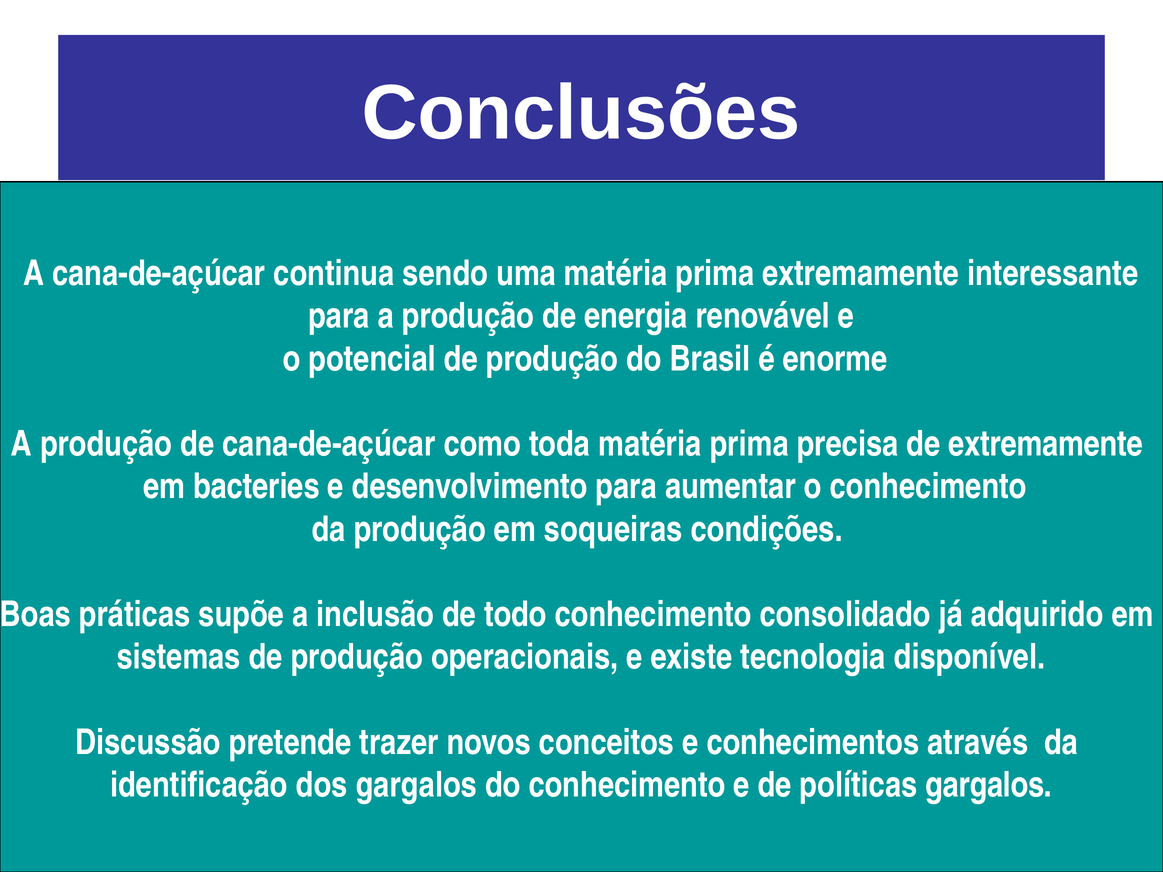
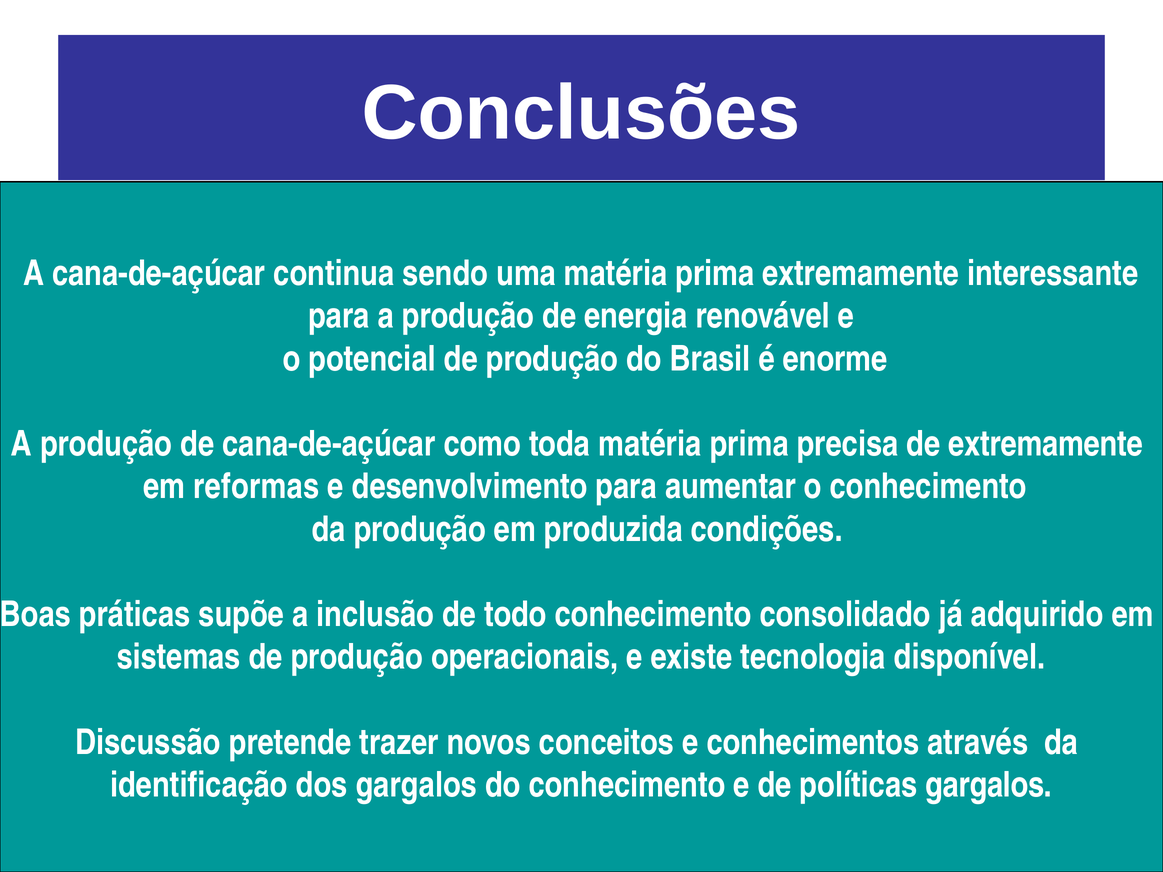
bacteries: bacteries -> reformas
soqueiras: soqueiras -> produzida
